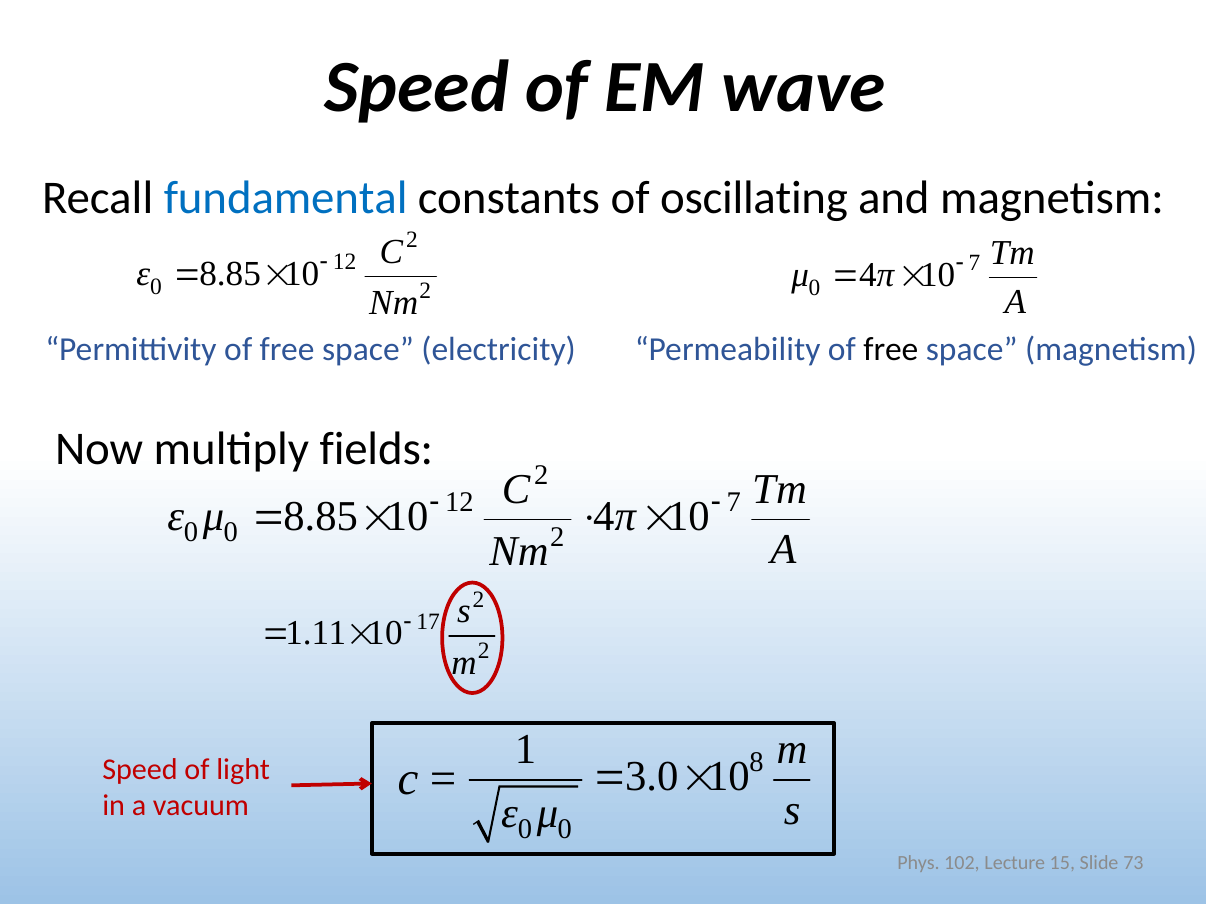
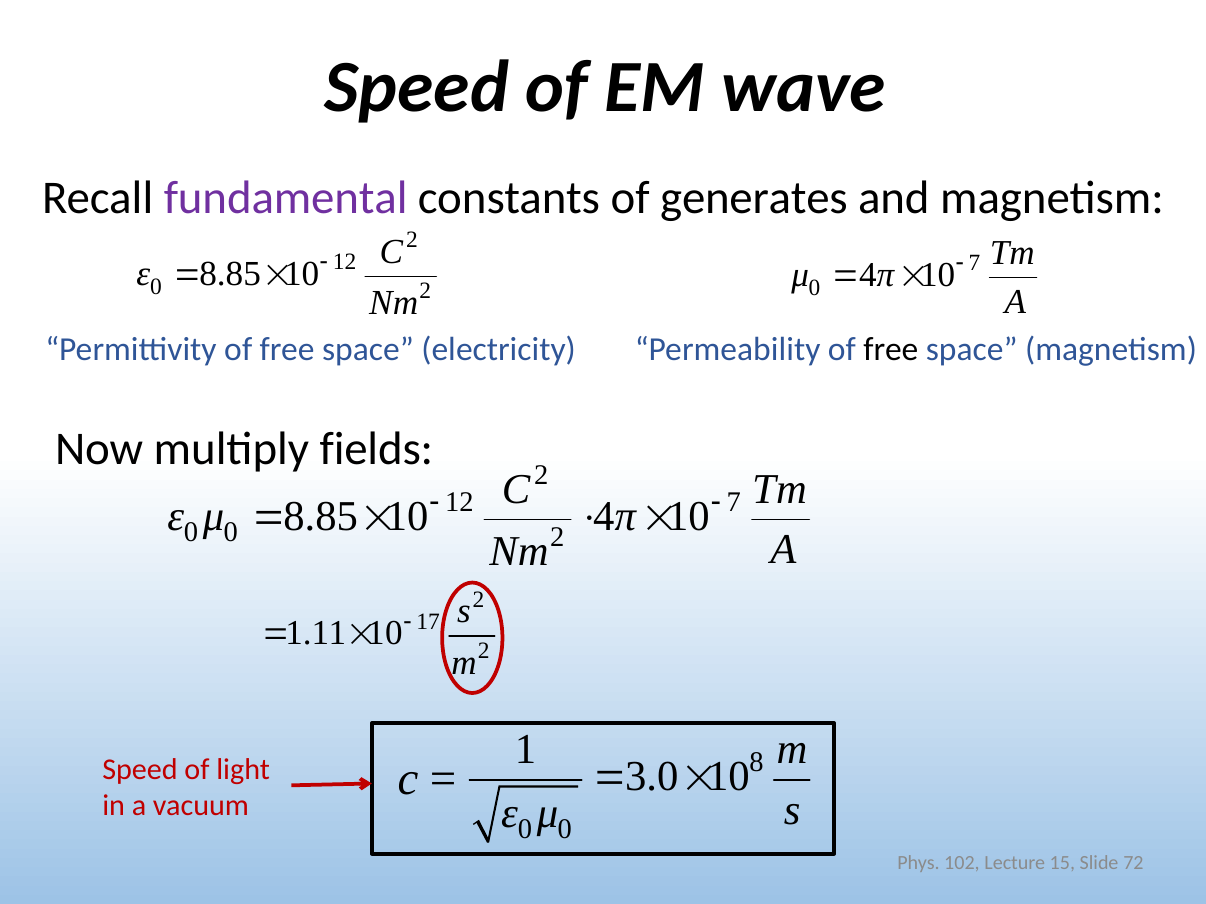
fundamental colour: blue -> purple
oscillating: oscillating -> generates
73: 73 -> 72
